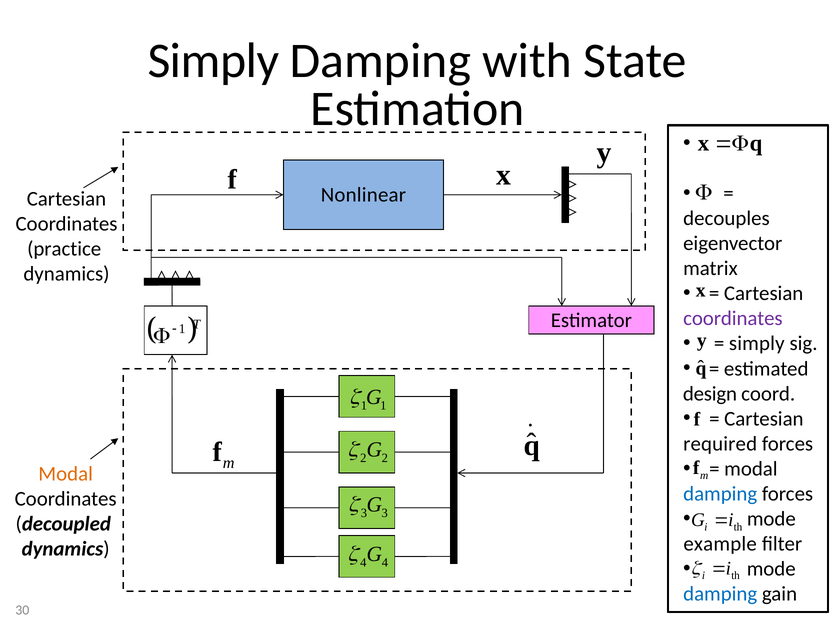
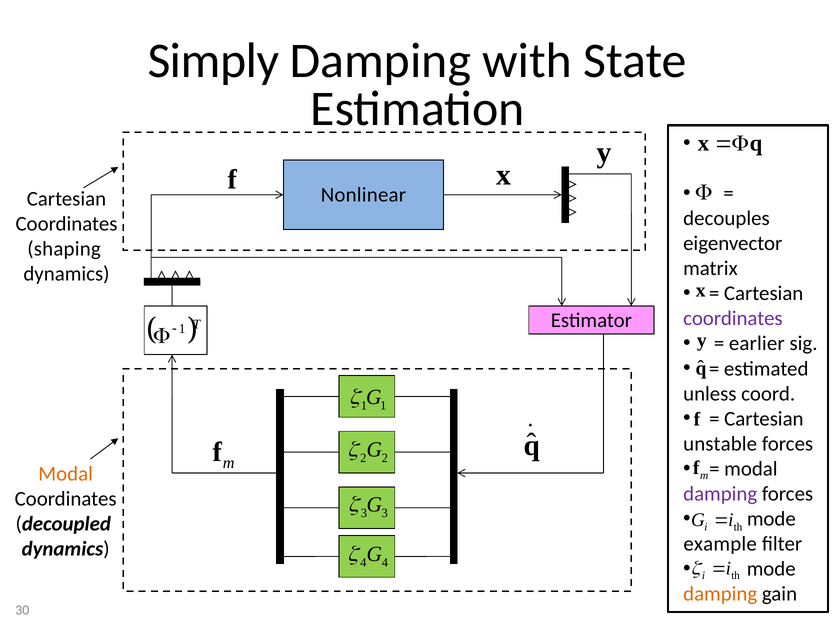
practice: practice -> shaping
simply at (757, 344): simply -> earlier
design: design -> unless
required: required -> unstable
damping at (720, 494) colour: blue -> purple
damping at (720, 594) colour: blue -> orange
